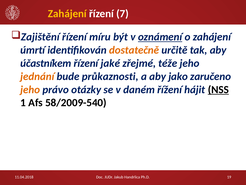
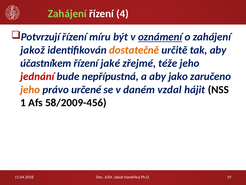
Zahájení at (67, 14) colour: yellow -> light green
7: 7 -> 4
Zajištění: Zajištění -> Potvrzují
úmrtí: úmrtí -> jakož
jednání colour: orange -> red
průkaznosti: průkaznosti -> nepřípustná
otázky: otázky -> určené
řížení: řížení -> vzdal
NSS underline: present -> none
58/2009-540: 58/2009-540 -> 58/2009-456
